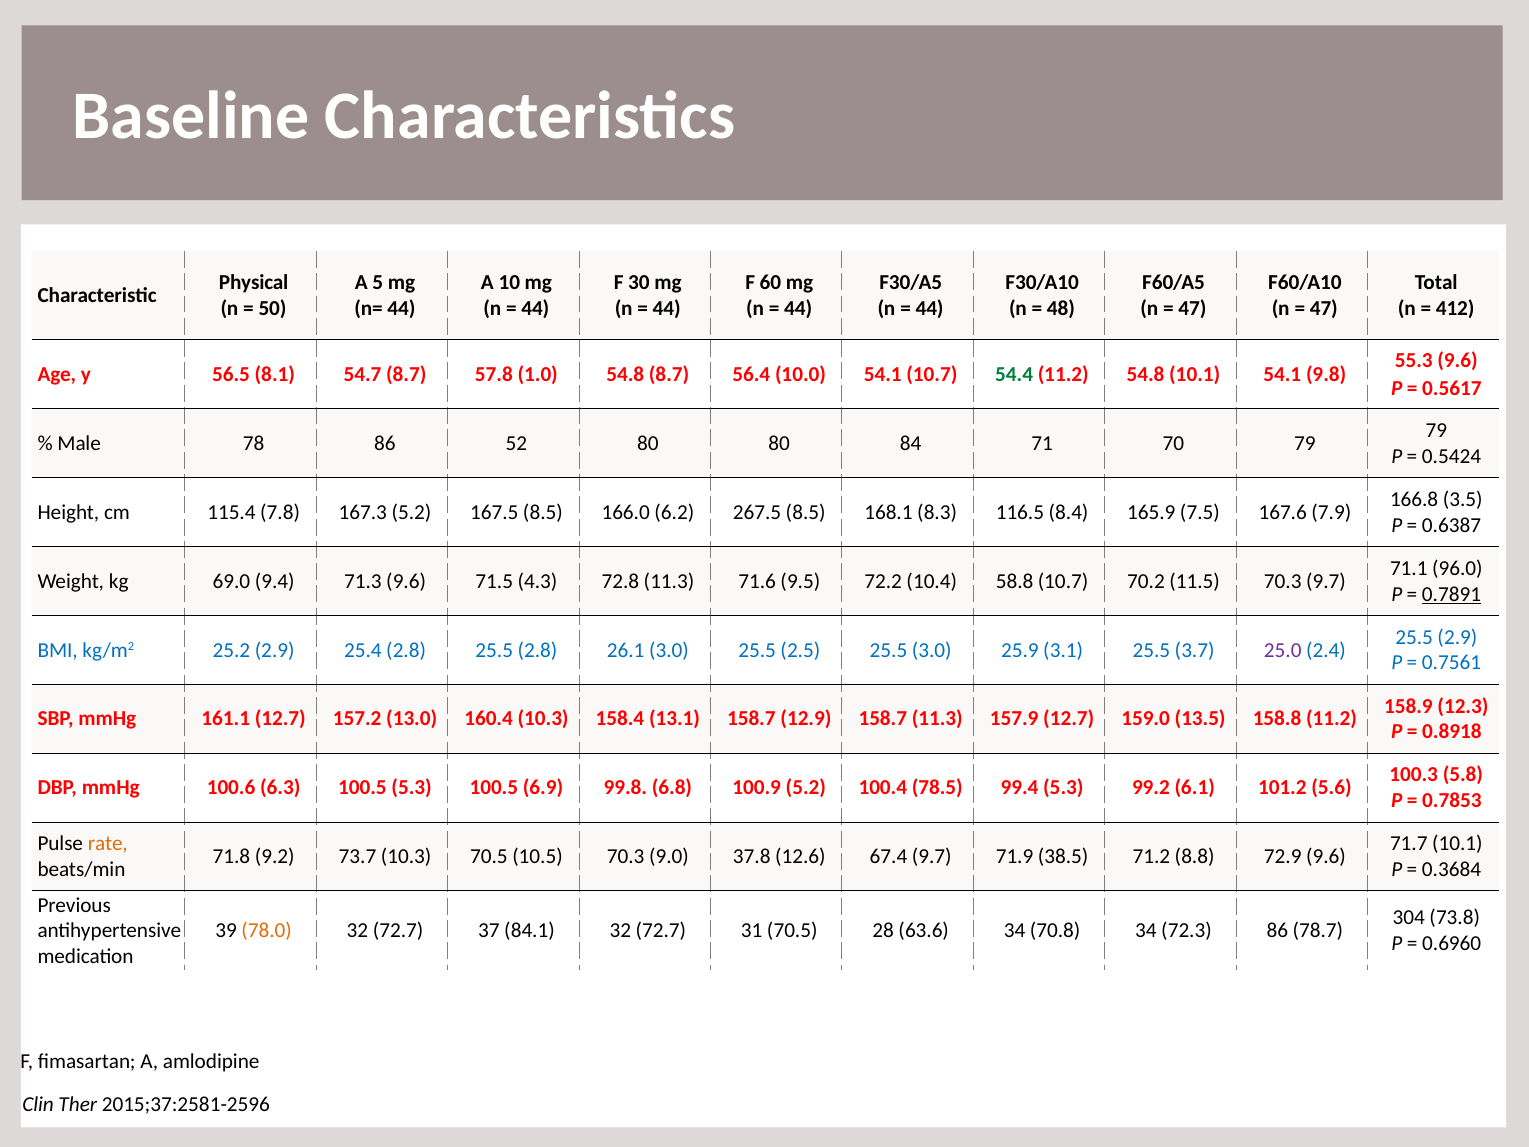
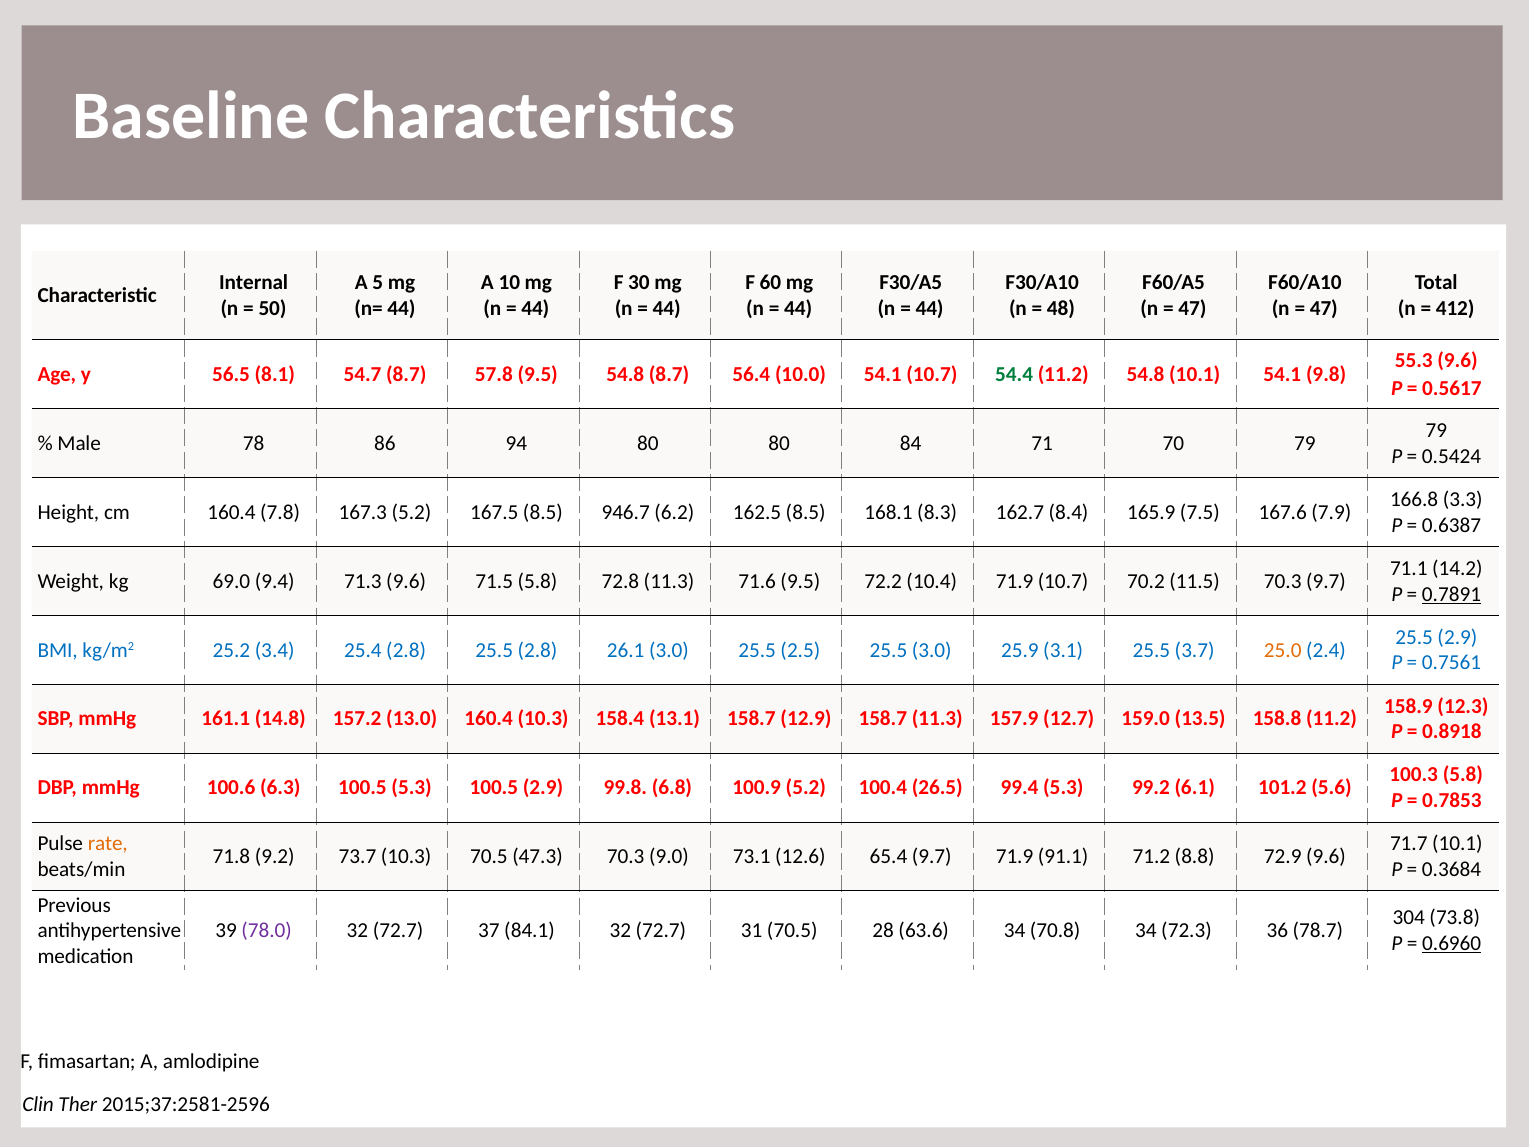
Physical: Physical -> Internal
57.8 1.0: 1.0 -> 9.5
52: 52 -> 94
3.5: 3.5 -> 3.3
cm 115.4: 115.4 -> 160.4
166.0: 166.0 -> 946.7
267.5: 267.5 -> 162.5
116.5: 116.5 -> 162.7
96.0: 96.0 -> 14.2
71.5 4.3: 4.3 -> 5.8
10.4 58.8: 58.8 -> 71.9
25.2 2.9: 2.9 -> 3.4
25.0 colour: purple -> orange
161.1 12.7: 12.7 -> 14.8
100.5 6.9: 6.9 -> 2.9
78.5: 78.5 -> 26.5
10.5: 10.5 -> 47.3
37.8: 37.8 -> 73.1
67.4: 67.4 -> 65.4
38.5: 38.5 -> 91.1
78.0 colour: orange -> purple
72.3 86: 86 -> 36
0.6960 underline: none -> present
